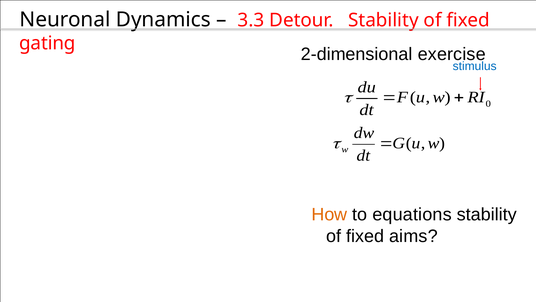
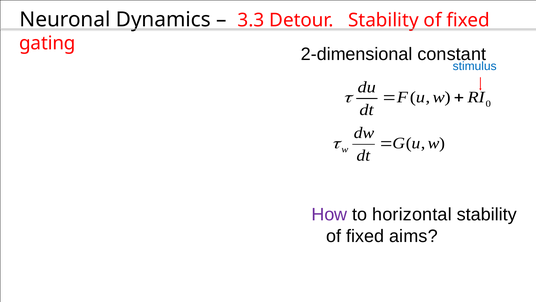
exercise: exercise -> constant
How colour: orange -> purple
equations: equations -> horizontal
